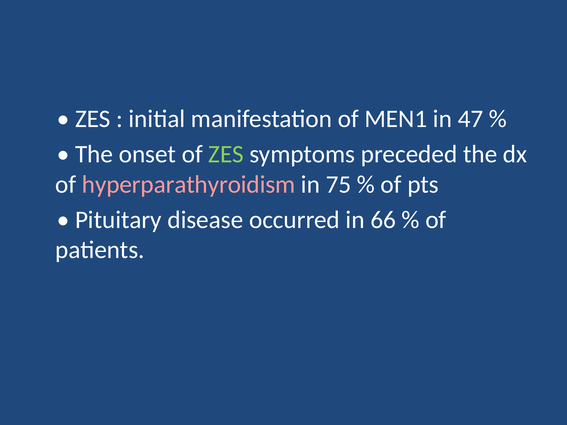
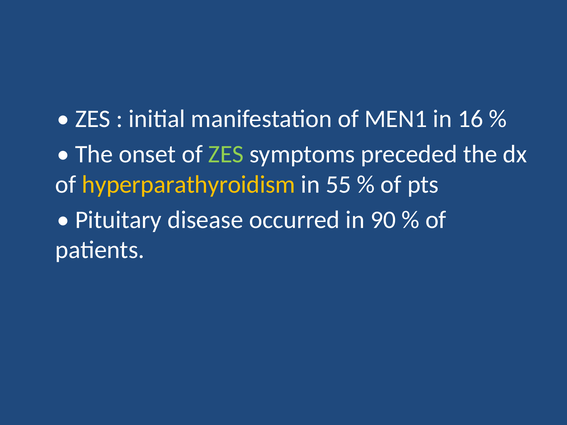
47: 47 -> 16
hyperparathyroidism colour: pink -> yellow
75: 75 -> 55
66: 66 -> 90
